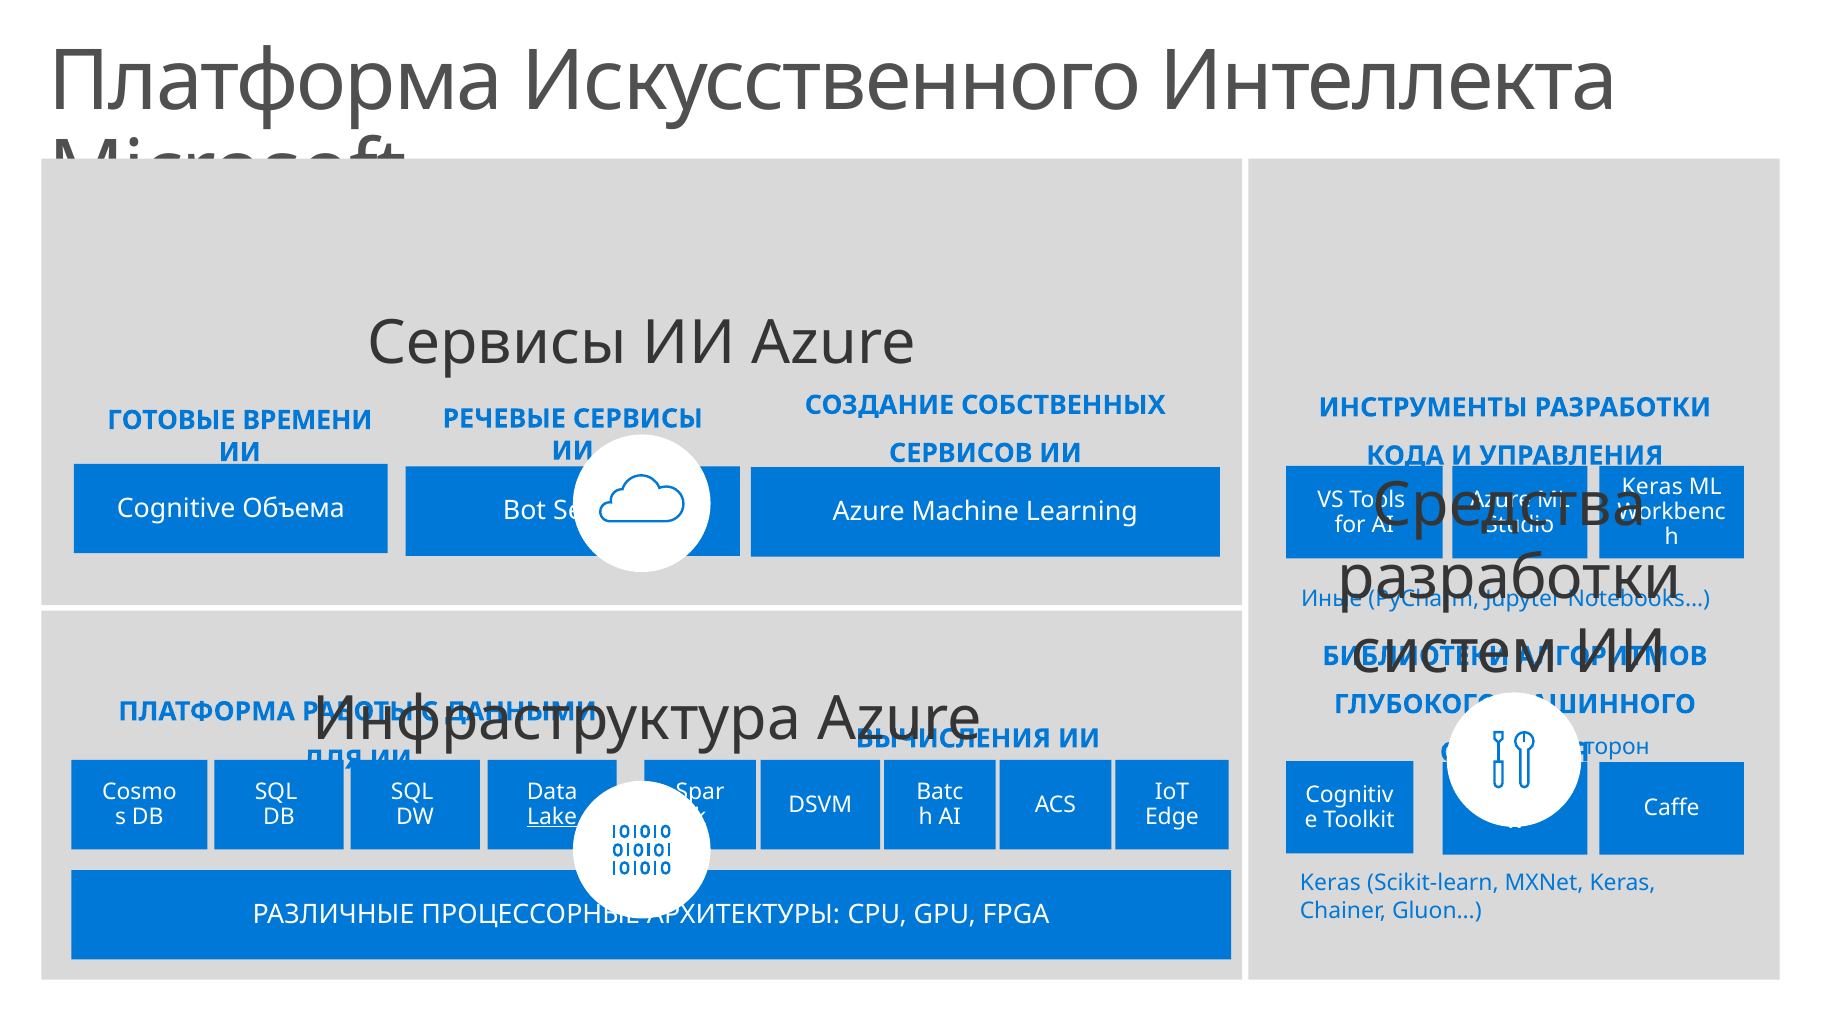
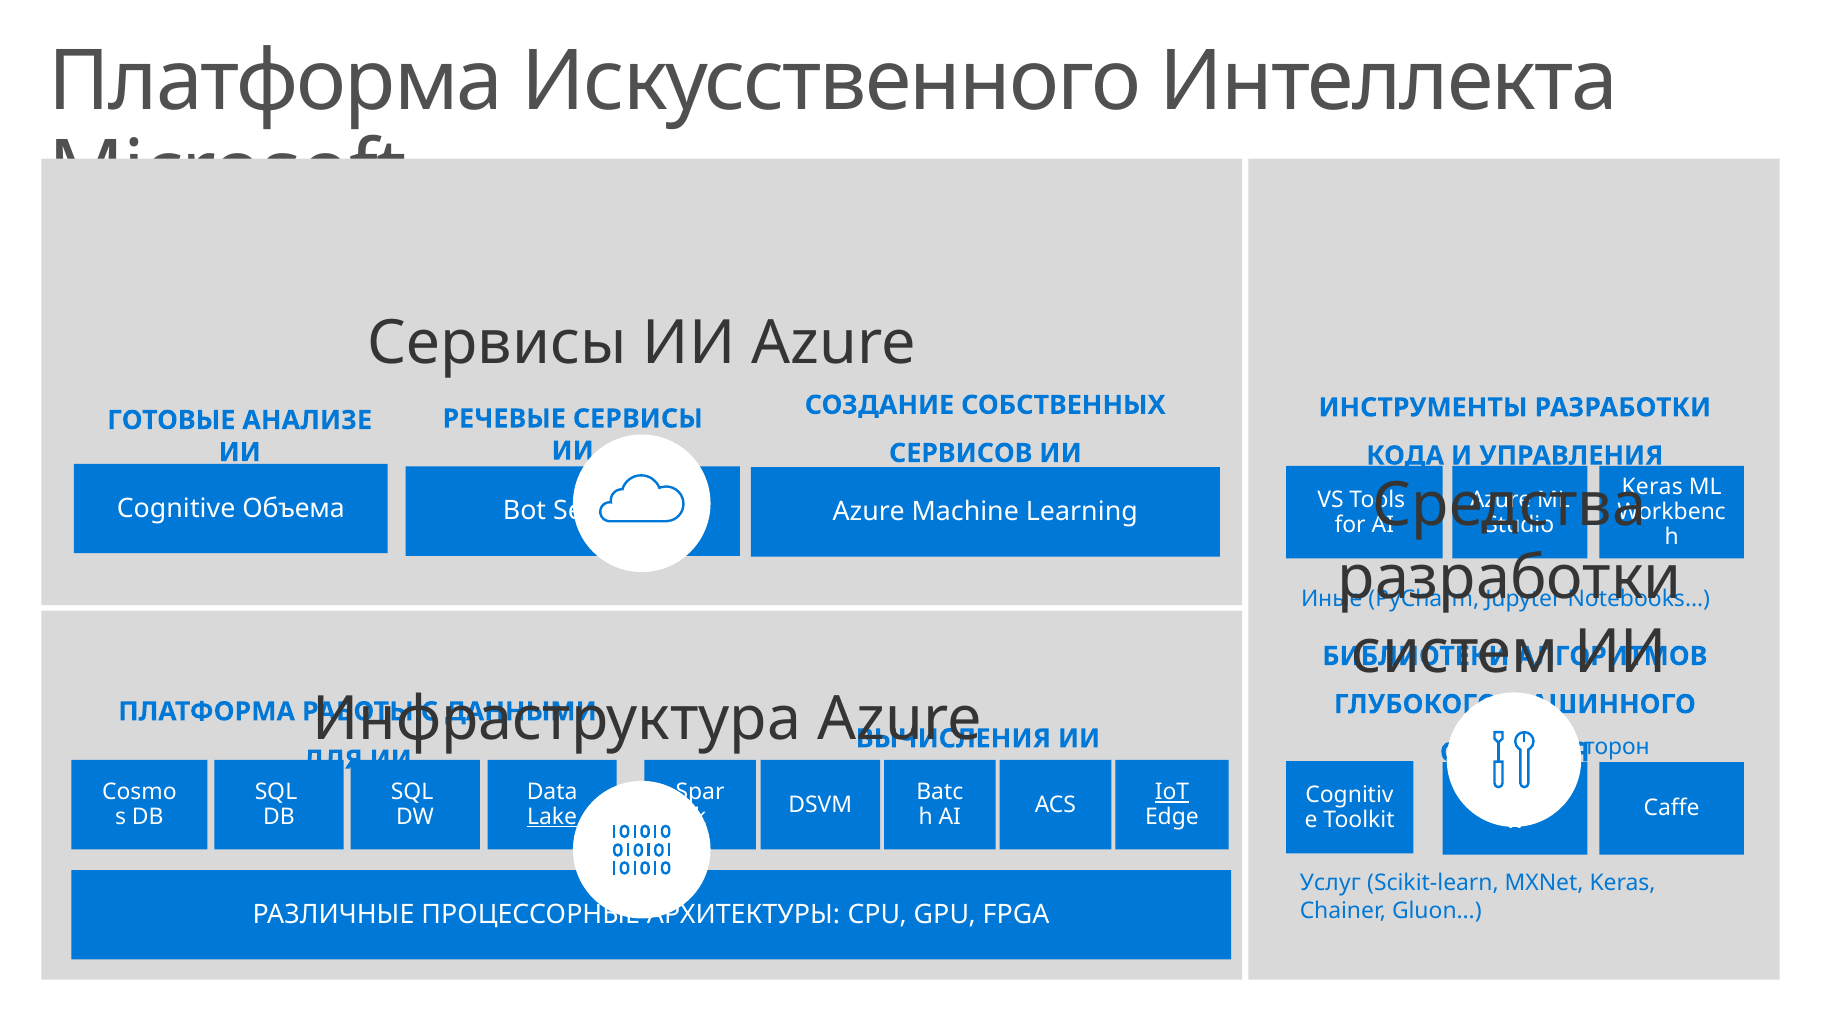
ВРЕМЕНИ: ВРЕМЕНИ -> АНАЛИЗЕ
IoT underline: none -> present
Keras at (1330, 884): Keras -> Услуг
